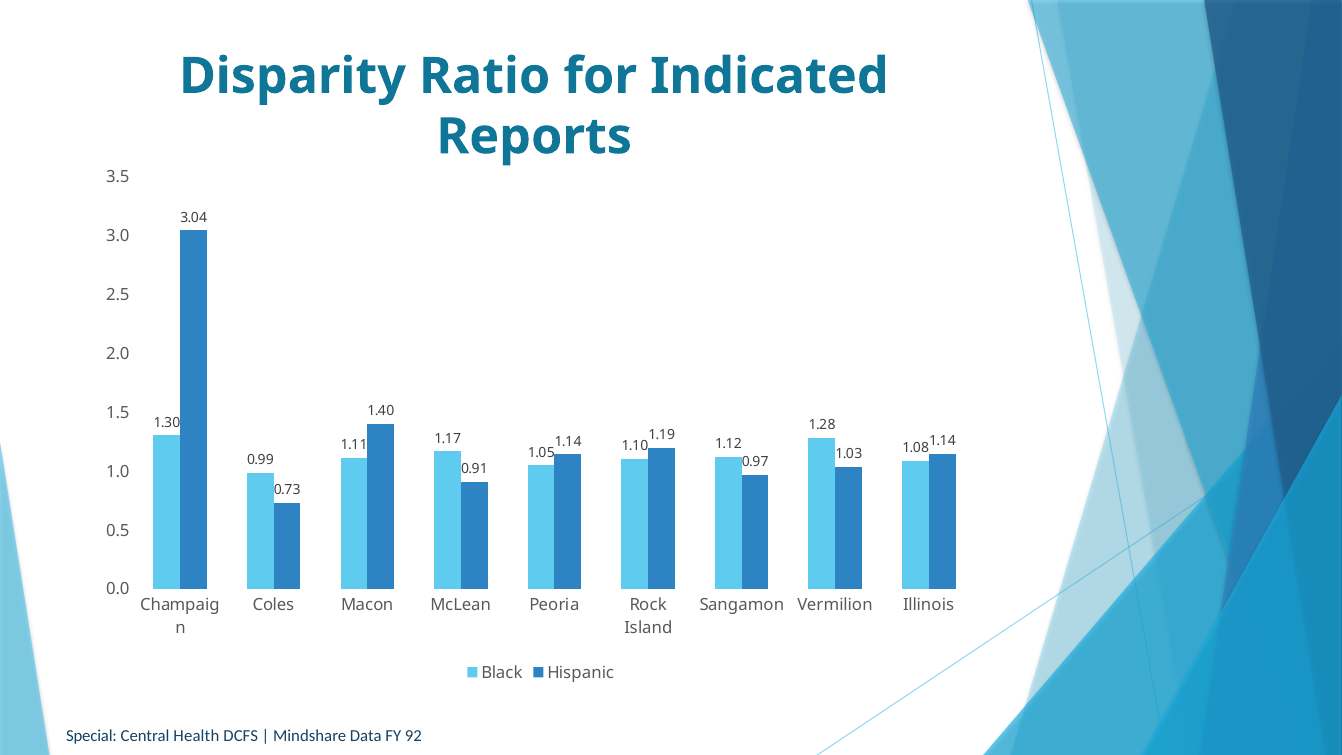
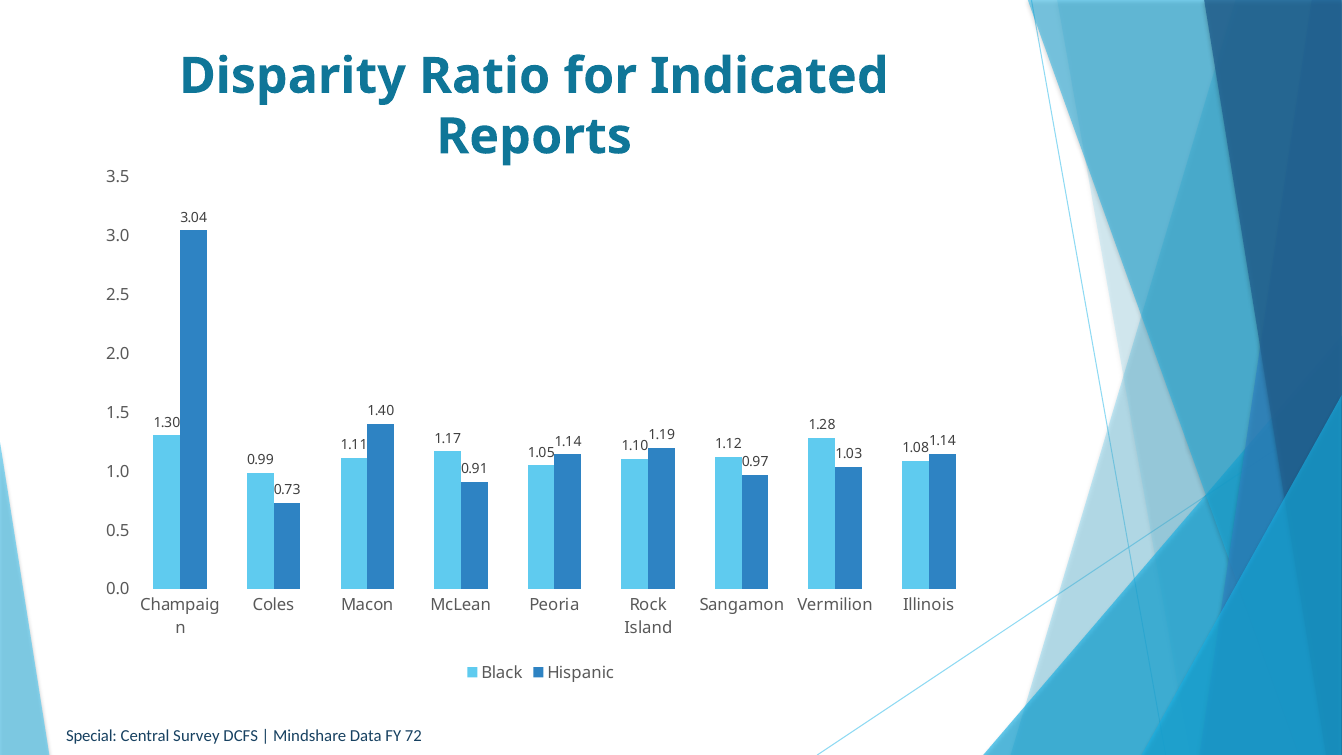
Health: Health -> Survey
92: 92 -> 72
